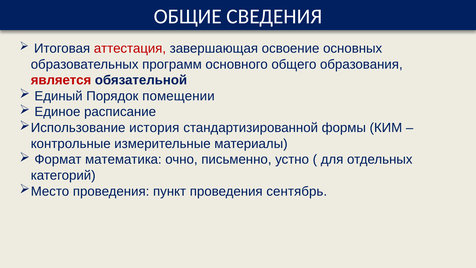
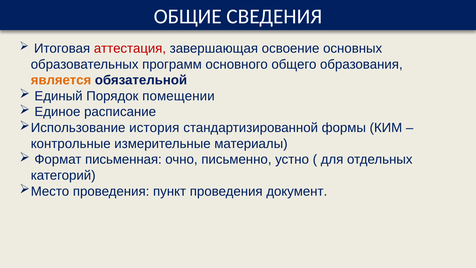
является colour: red -> orange
математика: математика -> письменная
сентябрь: сентябрь -> документ
